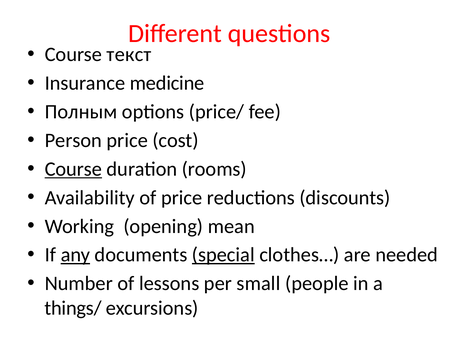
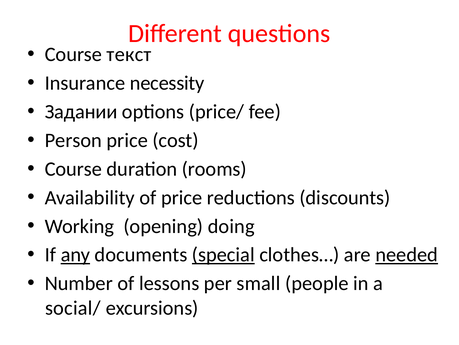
medicine: medicine -> necessity
Полным: Полным -> Задании
Course at (73, 169) underline: present -> none
mean: mean -> doing
needed underline: none -> present
things/: things/ -> social/
